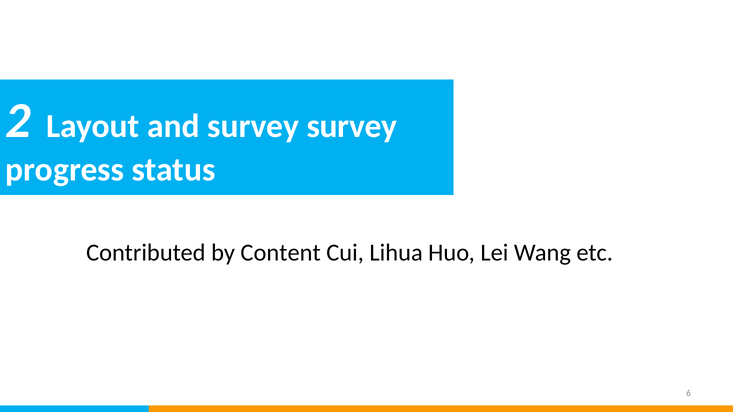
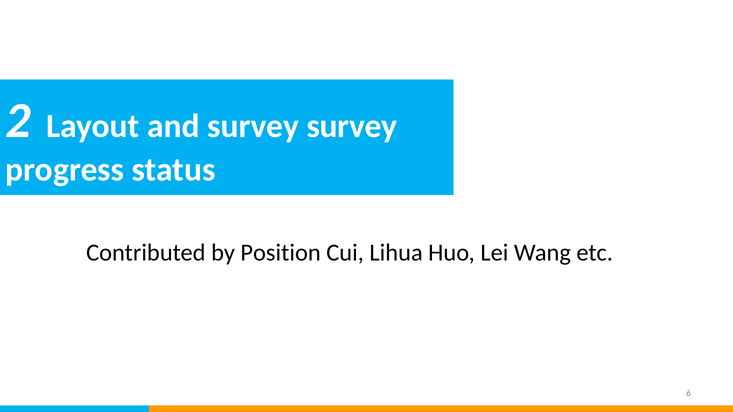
Content: Content -> Position
